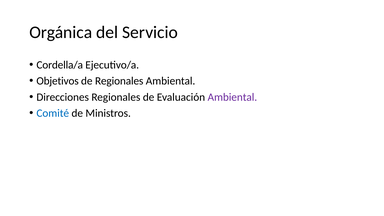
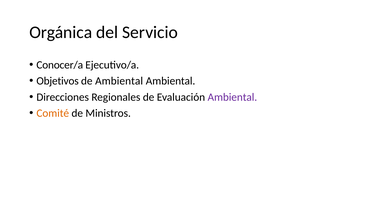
Cordella/a: Cordella/a -> Conocer/a
de Regionales: Regionales -> Ambiental
Comité colour: blue -> orange
